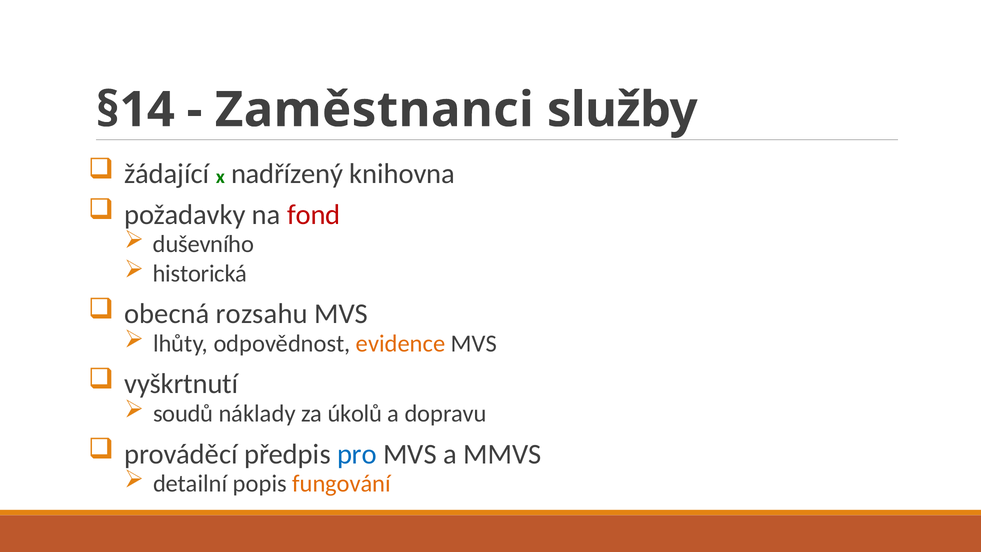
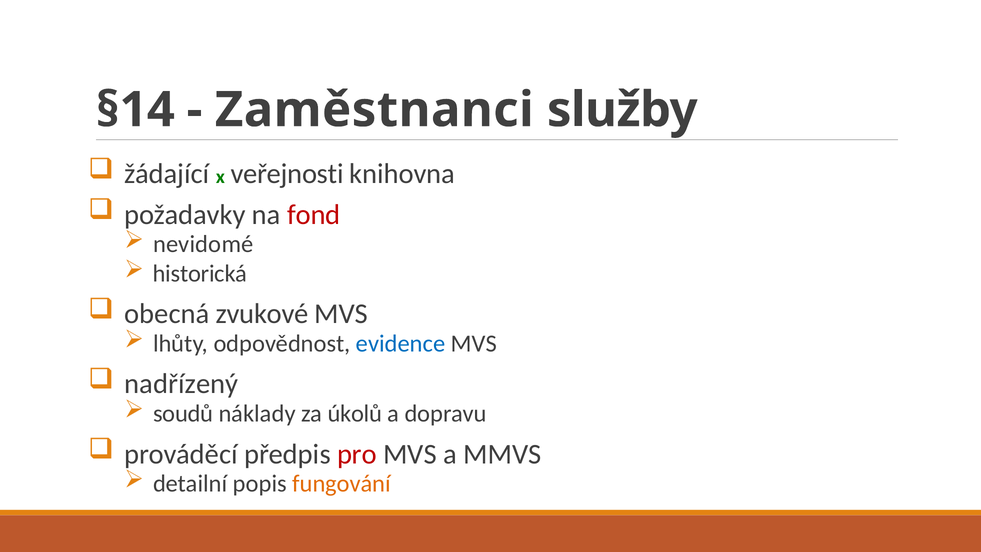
nadřízený: nadřízený -> veřejnosti
duševního: duševního -> nevidomé
rozsahu: rozsahu -> zvukové
evidence colour: orange -> blue
vyškrtnutí: vyškrtnutí -> nadřízený
pro colour: blue -> red
